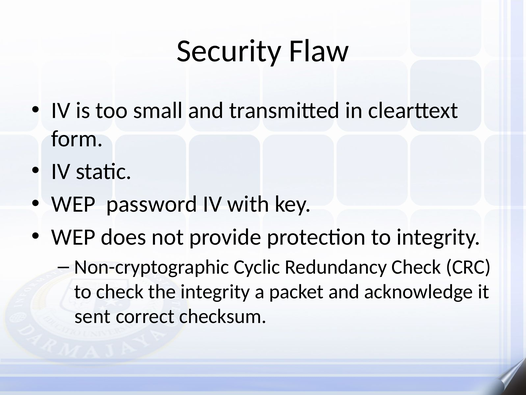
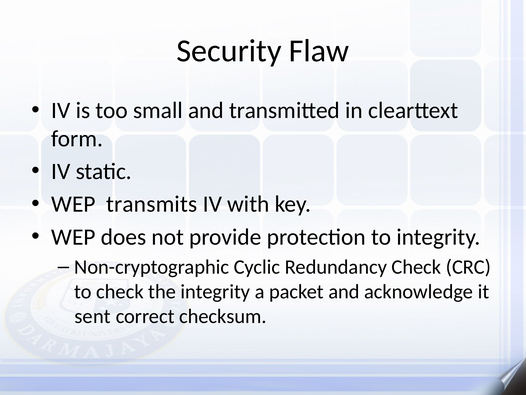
password: password -> transmits
